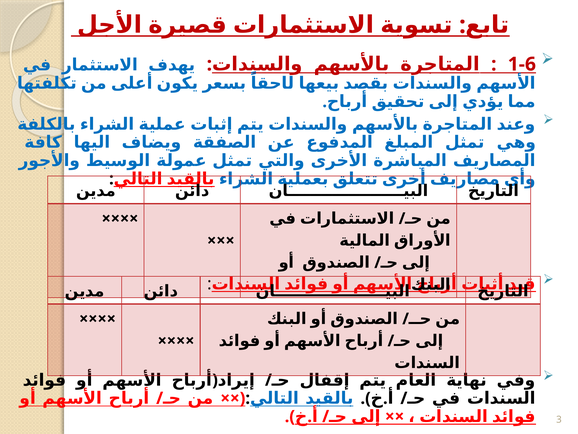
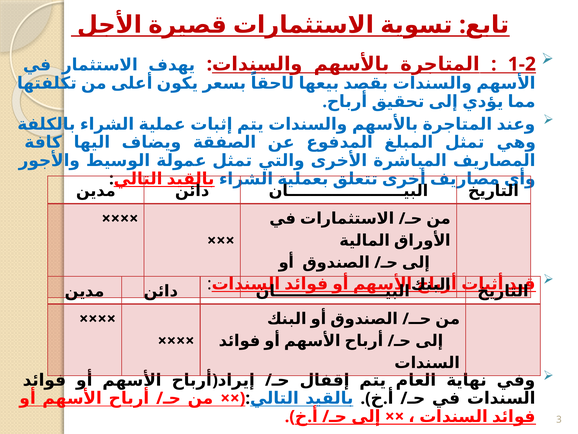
1-6: 1-6 -> 1-2
